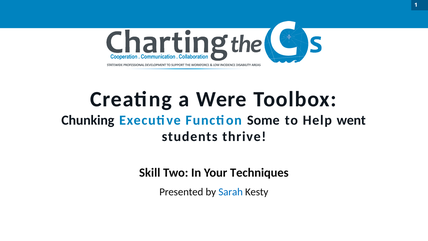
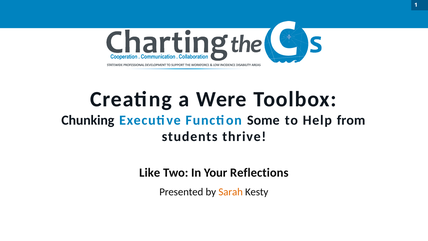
went: went -> from
Skill: Skill -> Like
Techniques: Techniques -> Reflections
Sarah colour: blue -> orange
